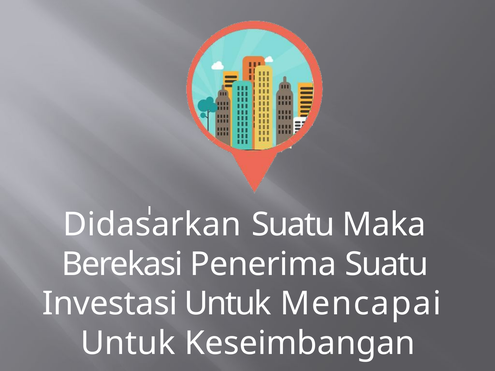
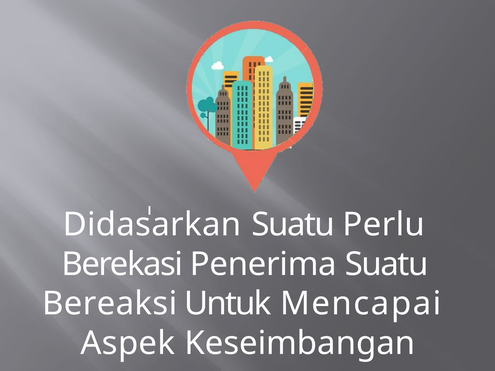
Maka: Maka -> Perlu
Investasi: Investasi -> Bereaksi
Untuk at (128, 344): Untuk -> Aspek
